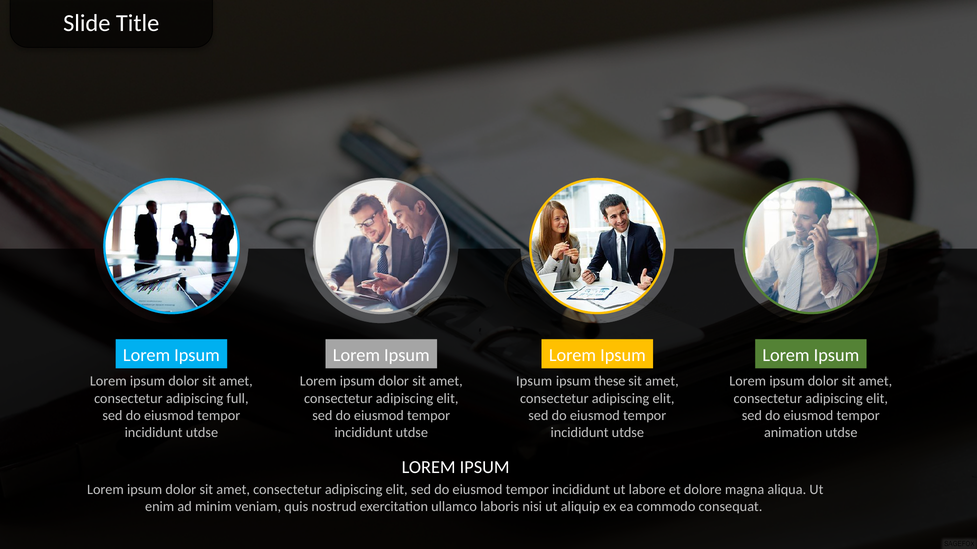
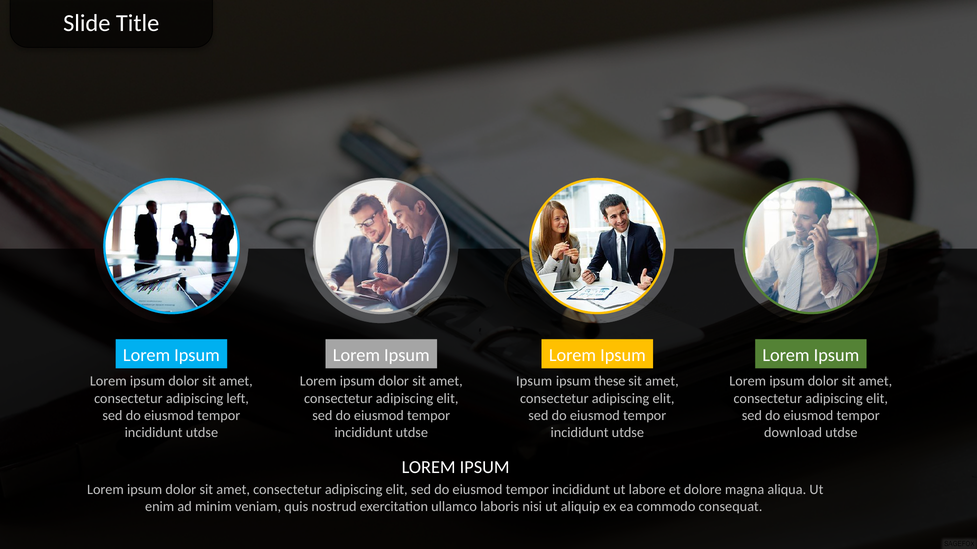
full: full -> left
animation: animation -> download
